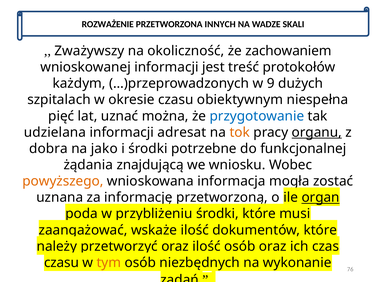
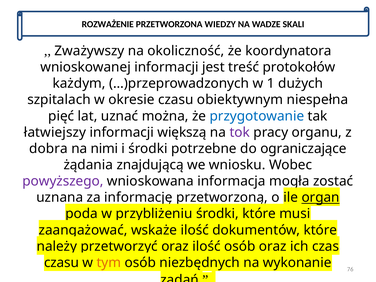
INNYCH: INNYCH -> WIEDZY
zachowaniem: zachowaniem -> koordynatora
9: 9 -> 1
udzielana: udzielana -> łatwiejszy
adresat: adresat -> większą
tok colour: orange -> purple
organu underline: present -> none
jako: jako -> nimi
funkcjonalnej: funkcjonalnej -> ograniczające
powyższego colour: orange -> purple
